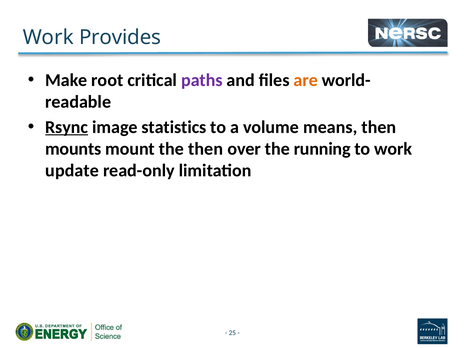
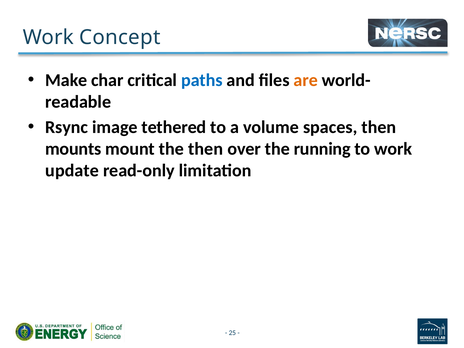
Provides: Provides -> Concept
root: root -> char
paths colour: purple -> blue
Rsync underline: present -> none
statistics: statistics -> tethered
means: means -> spaces
